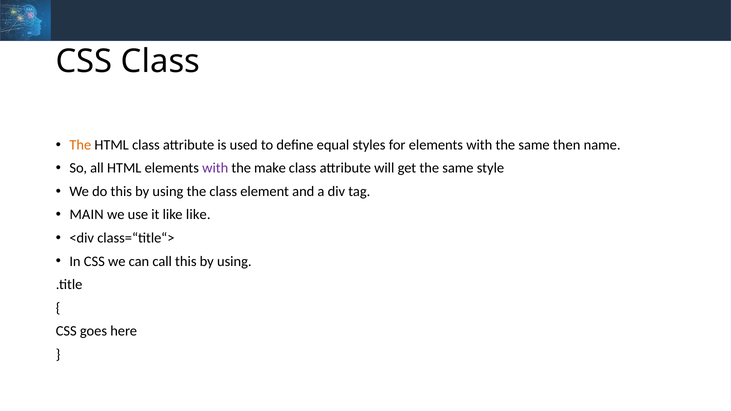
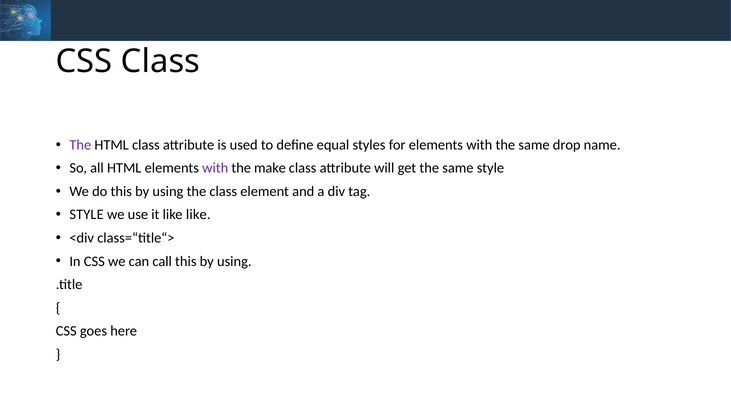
The at (80, 145) colour: orange -> purple
then: then -> drop
MAIN at (87, 215): MAIN -> STYLE
